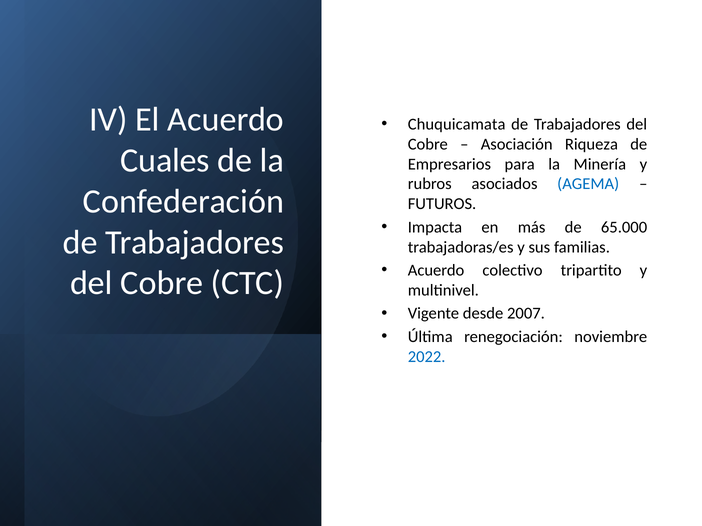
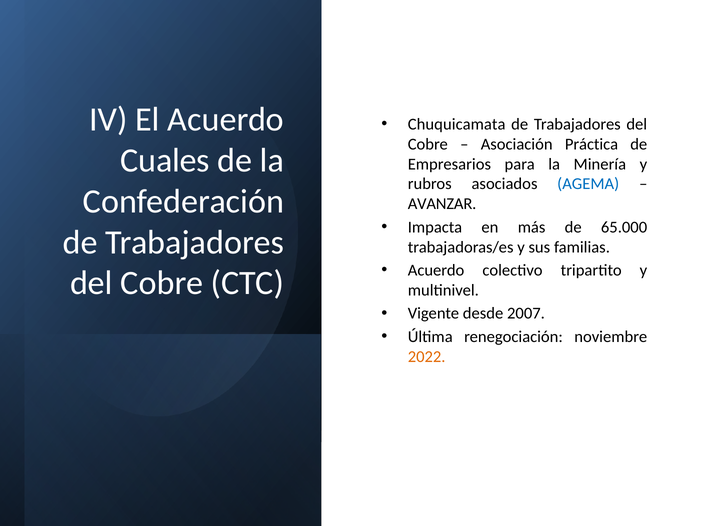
Riqueza: Riqueza -> Práctica
FUTUROS: FUTUROS -> AVANZAR
2022 colour: blue -> orange
